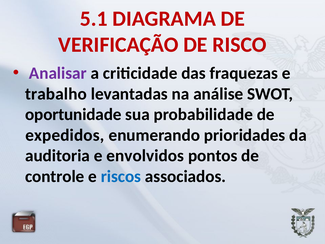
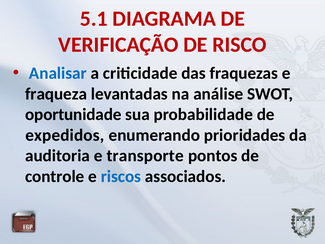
Analisar colour: purple -> blue
trabalho: trabalho -> fraqueza
envolvidos: envolvidos -> transporte
